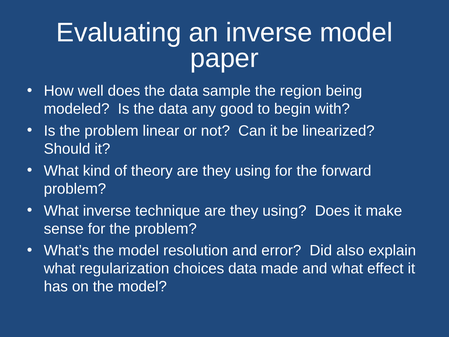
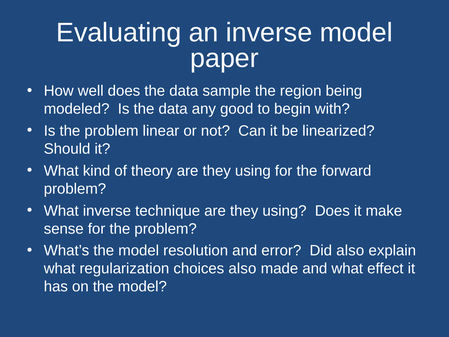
choices data: data -> also
